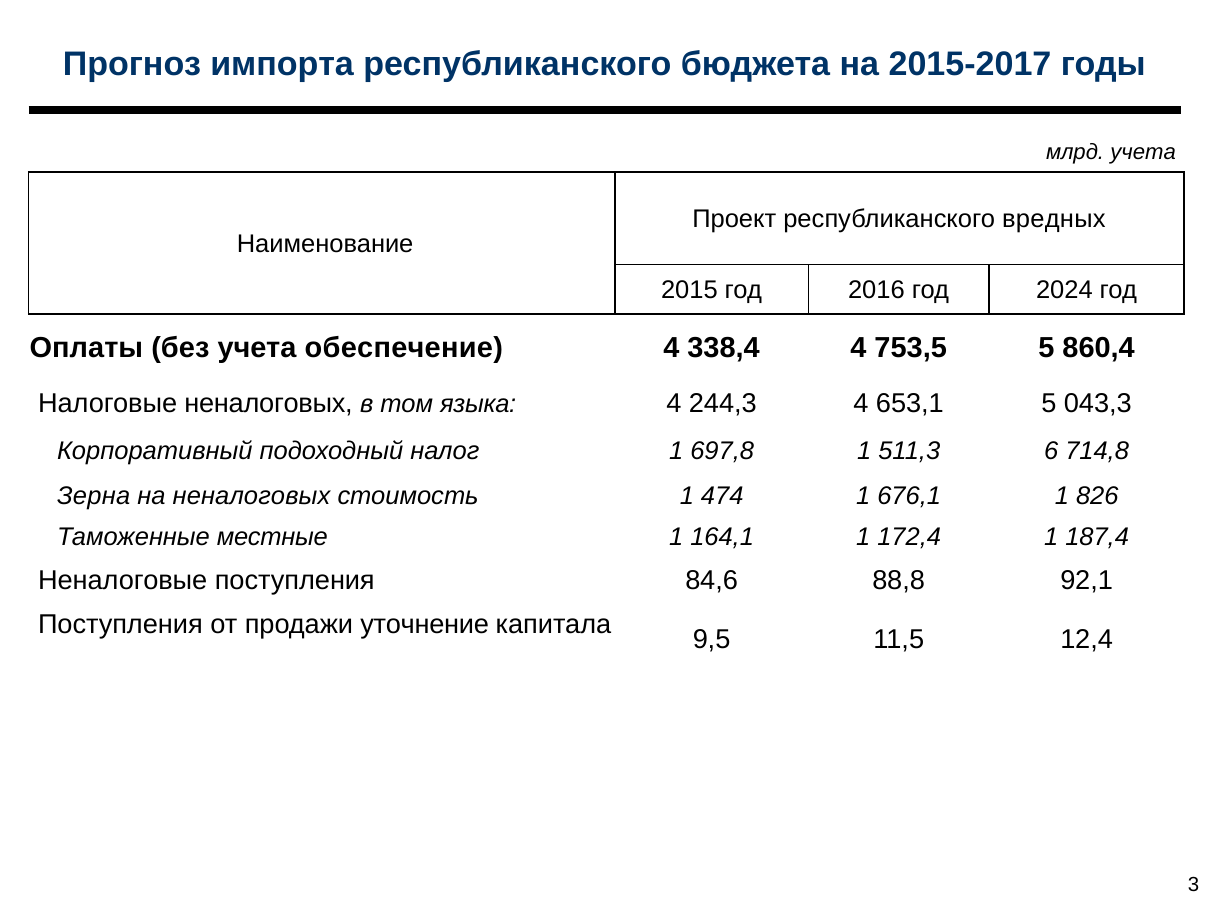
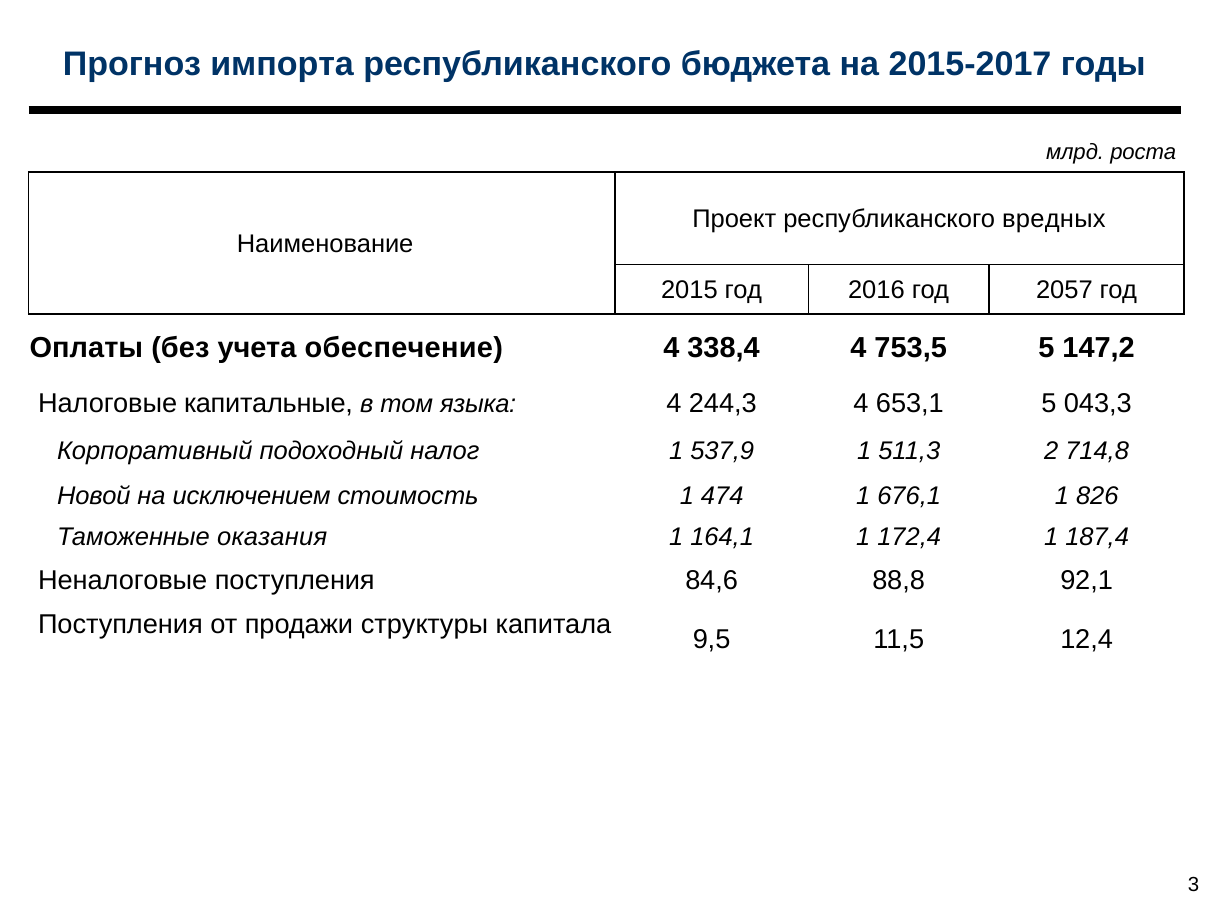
млрд учета: учета -> роста
2024: 2024 -> 2057
860,4: 860,4 -> 147,2
Налоговые неналоговых: неналоговых -> капитальные
697,8: 697,8 -> 537,9
6: 6 -> 2
Зерна: Зерна -> Новой
на неналоговых: неналоговых -> исключением
местные: местные -> оказания
уточнение: уточнение -> структуры
